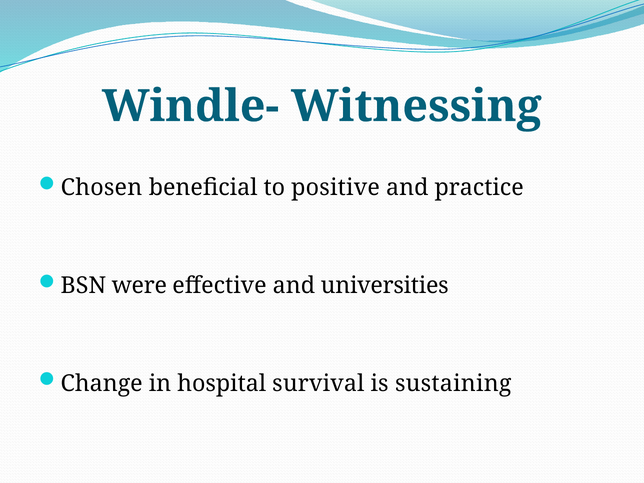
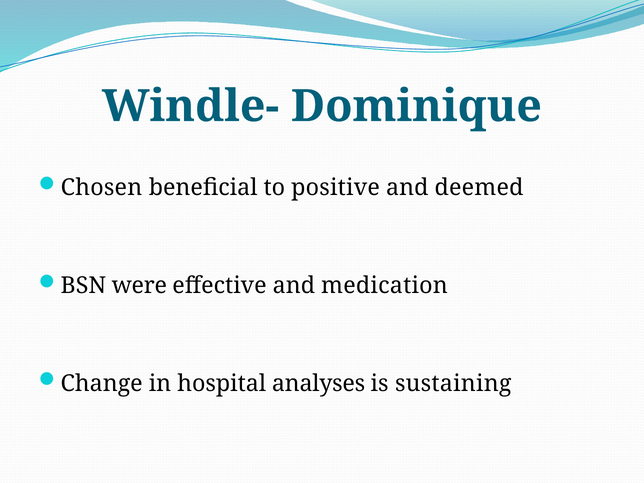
Witnessing: Witnessing -> Dominique
practice: practice -> deemed
universities: universities -> medication
survival: survival -> analyses
